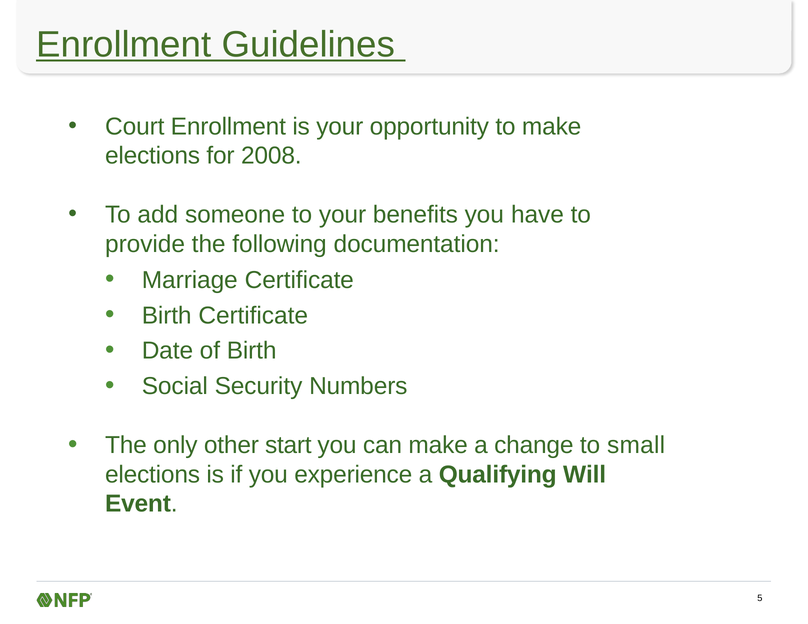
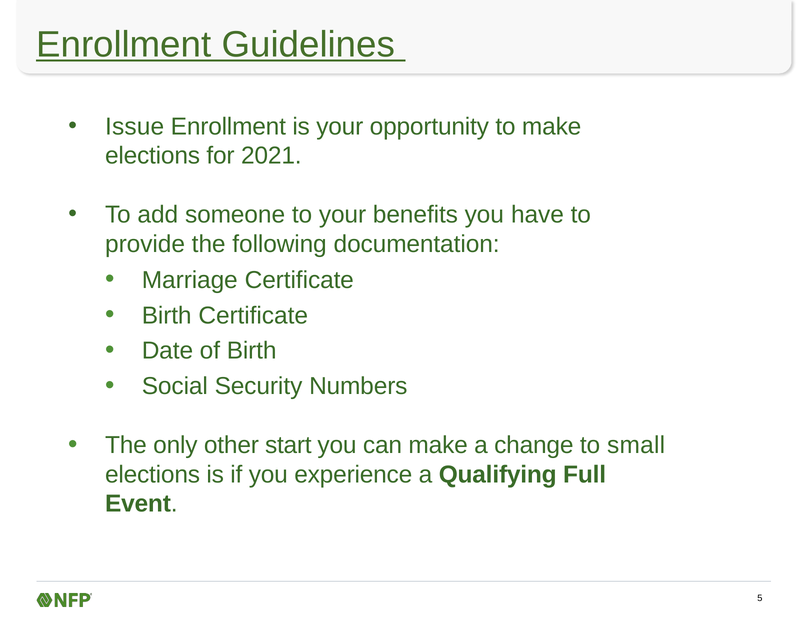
Court: Court -> Issue
2008: 2008 -> 2021
Will: Will -> Full
